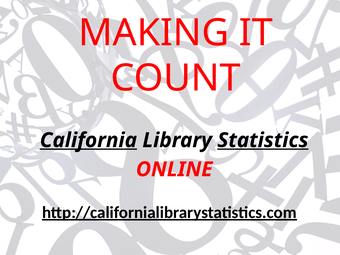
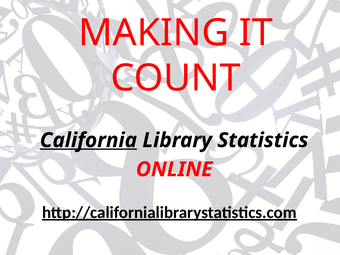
Statistics underline: present -> none
